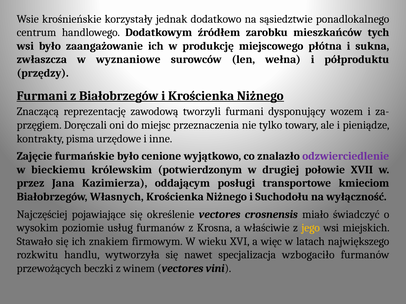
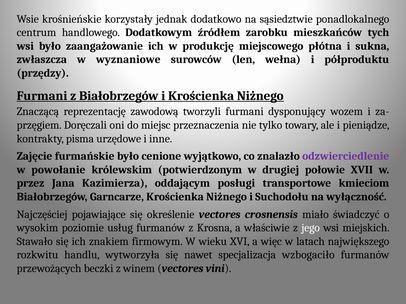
bieckiemu: bieckiemu -> powołanie
Własnych: Własnych -> Garncarze
jego colour: yellow -> white
